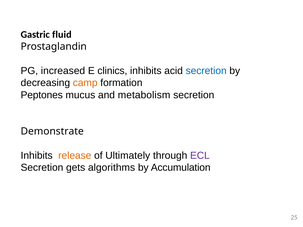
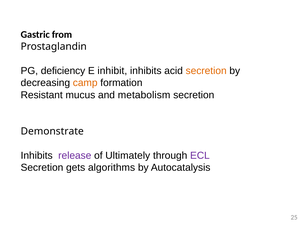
fluid: fluid -> from
increased: increased -> deficiency
clinics: clinics -> inhibit
secretion at (206, 71) colour: blue -> orange
Peptones: Peptones -> Resistant
release colour: orange -> purple
Accumulation: Accumulation -> Autocatalysis
